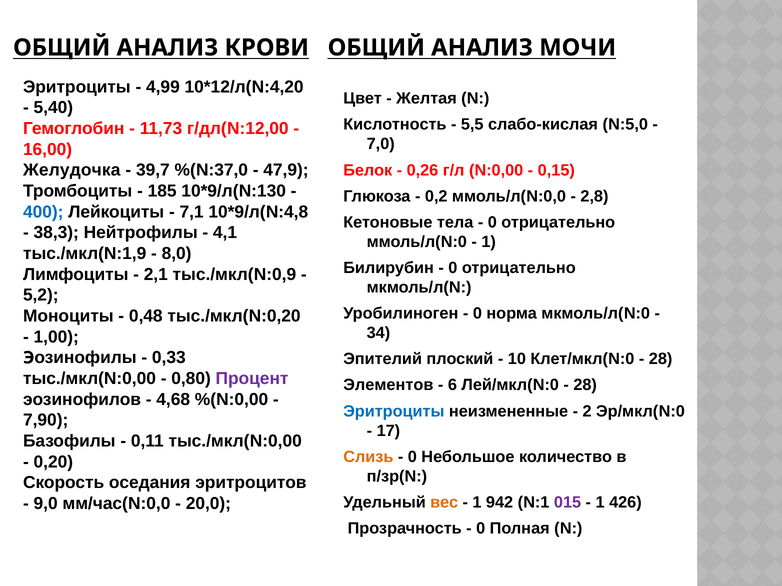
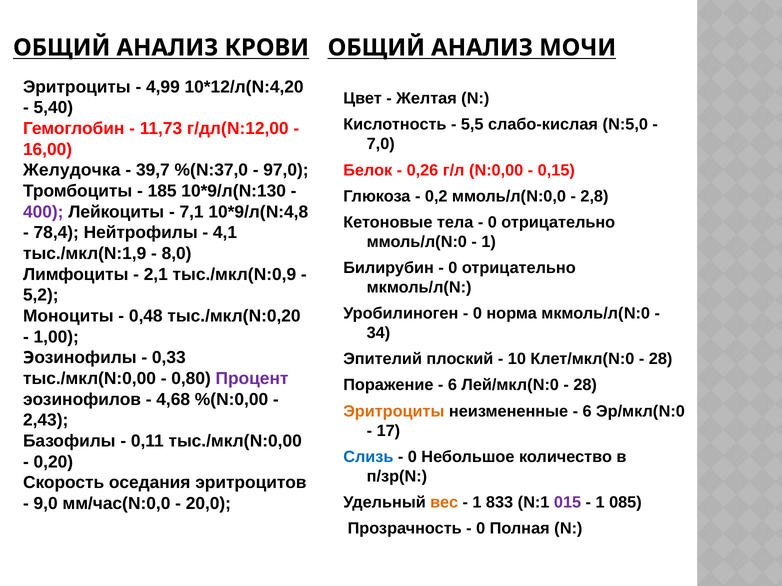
47,9: 47,9 -> 97,0
400 colour: blue -> purple
38,3: 38,3 -> 78,4
Элементов: Элементов -> Поражение
Эритроциты at (394, 412) colour: blue -> orange
2 at (587, 412): 2 -> 6
7,90: 7,90 -> 2,43
Слизь colour: orange -> blue
942: 942 -> 833
426: 426 -> 085
